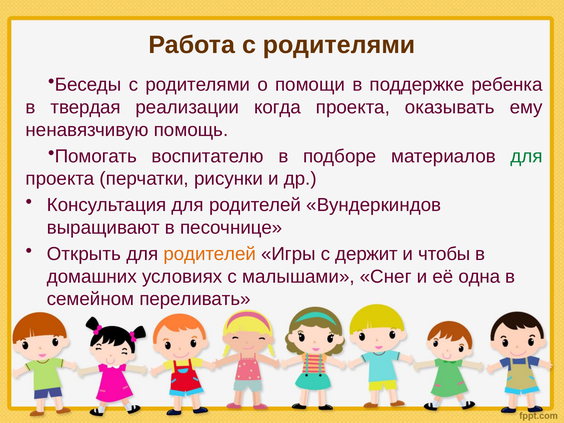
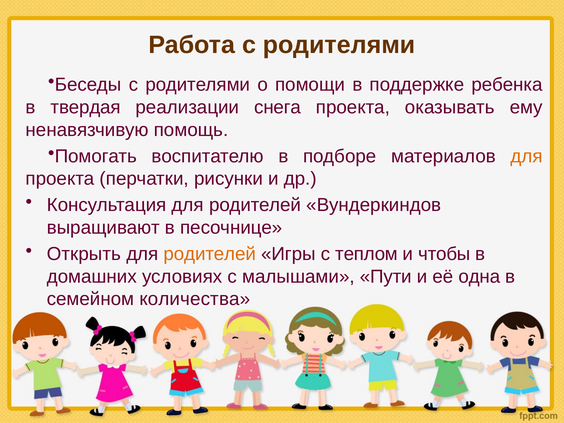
когда: когда -> снега
для at (527, 156) colour: green -> orange
держит: держит -> теплом
Снег: Снег -> Пути
переливать: переливать -> количества
